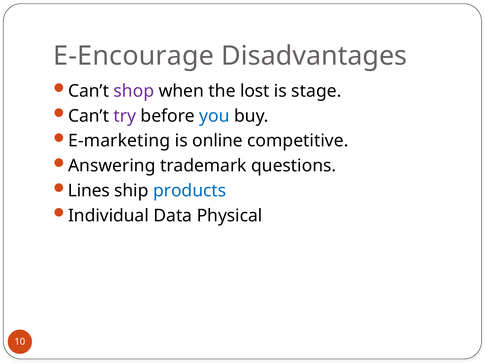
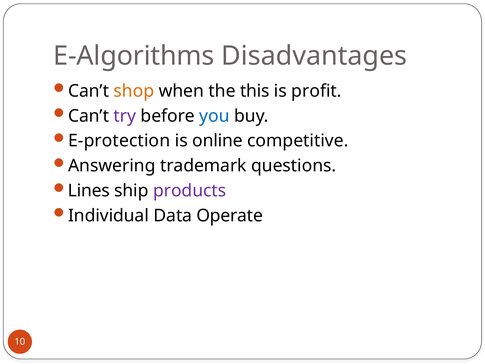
E-Encourage: E-Encourage -> E-Algorithms
shop colour: purple -> orange
lost: lost -> this
stage: stage -> profit
E-marketing: E-marketing -> E-protection
products colour: blue -> purple
Physical: Physical -> Operate
